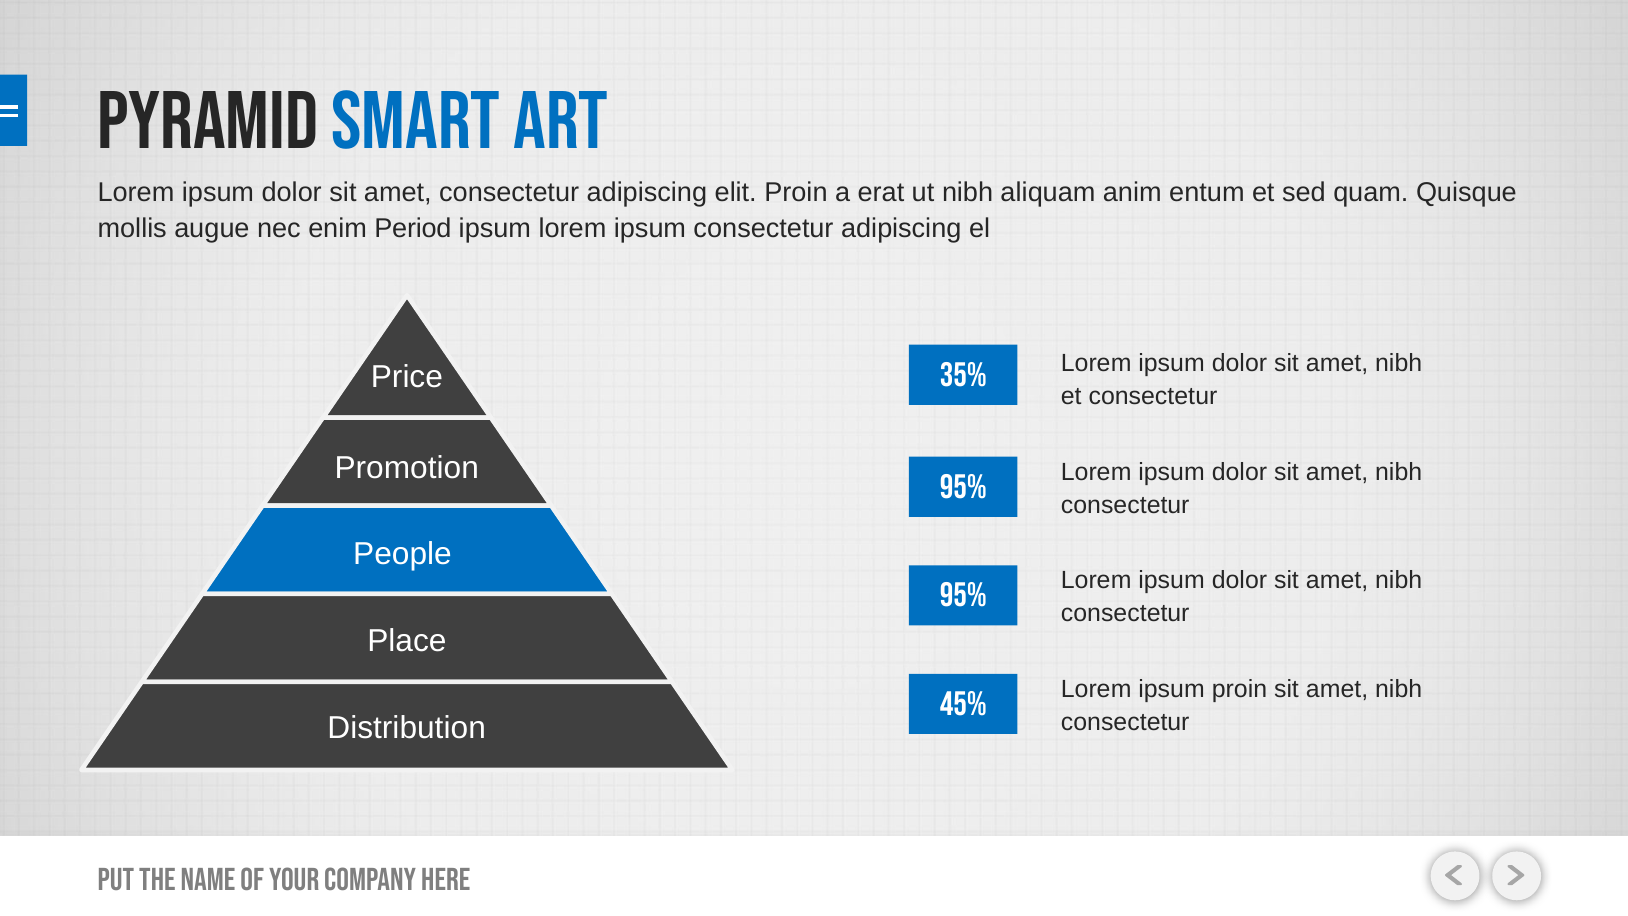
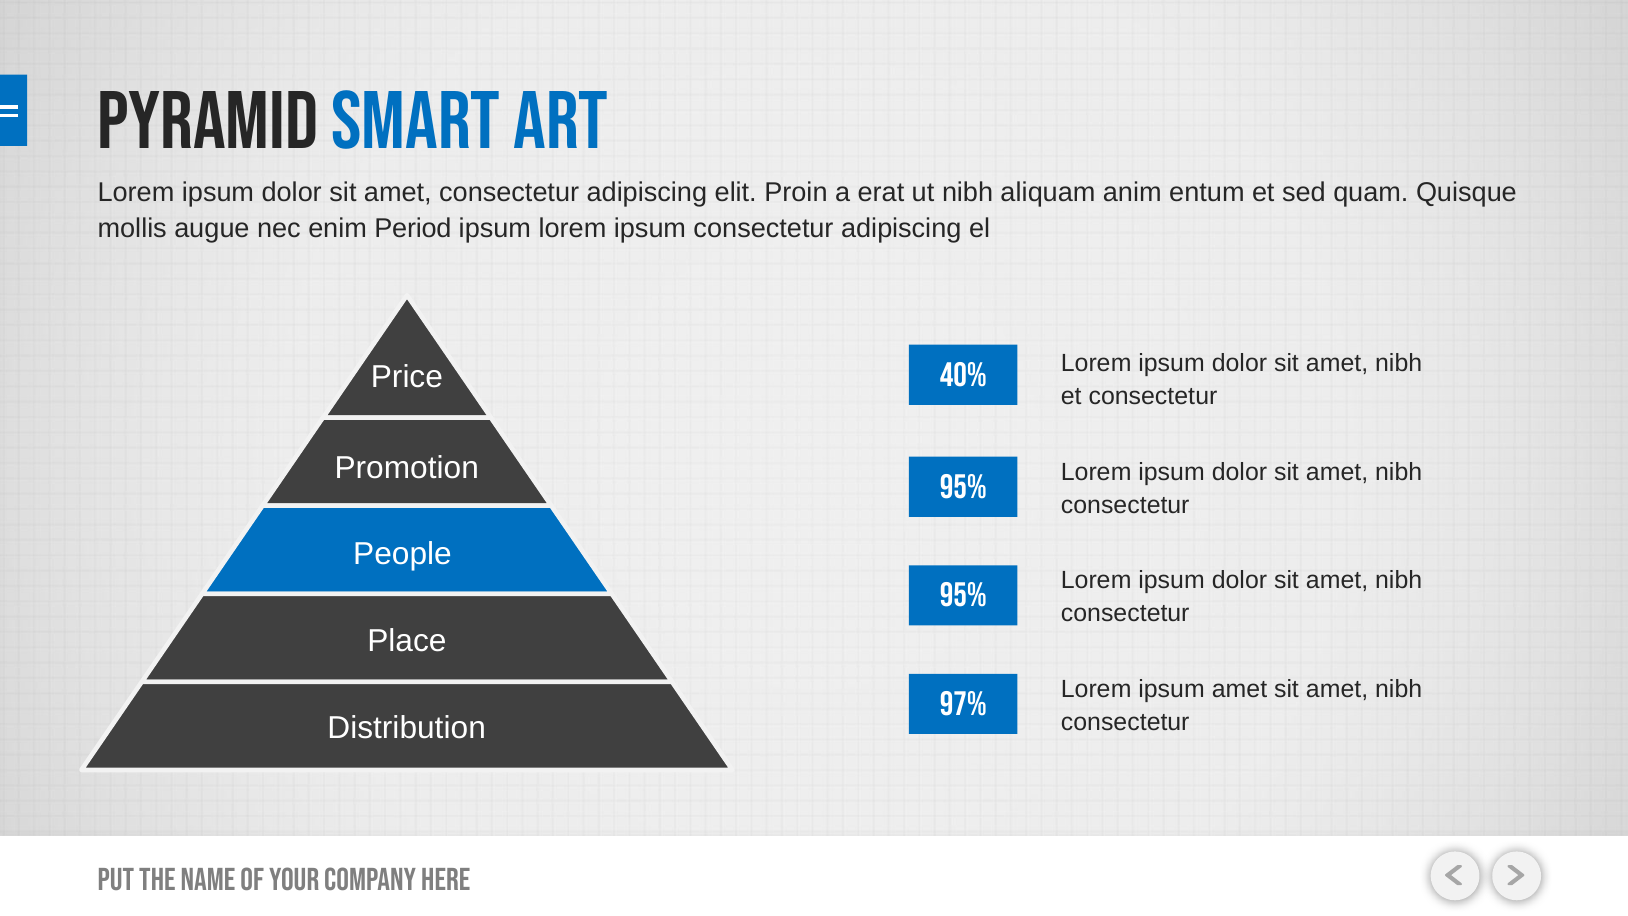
35%: 35% -> 40%
ipsum proin: proin -> amet
45%: 45% -> 97%
